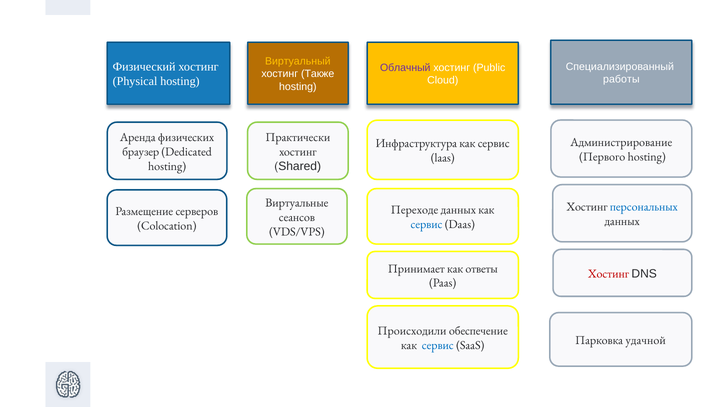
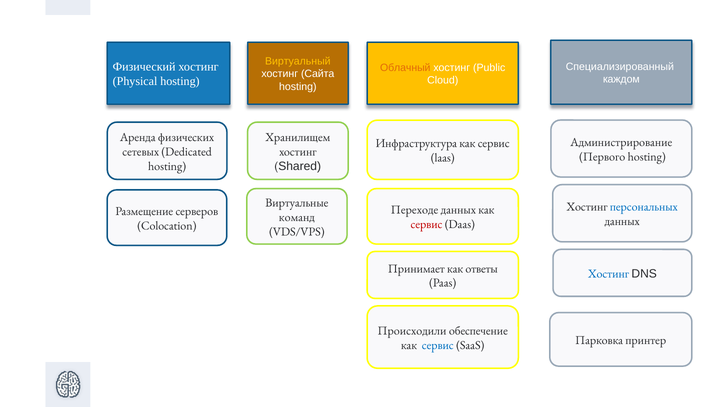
Облачный colour: purple -> orange
Также: Также -> Сайта
работы: работы -> каждом
Практически: Практически -> Хранилищем
браузер: браузер -> сетевых
сеансов: сеансов -> команд
сервис at (427, 224) colour: blue -> red
Хостинг at (609, 273) colour: red -> blue
удачной: удачной -> принтер
